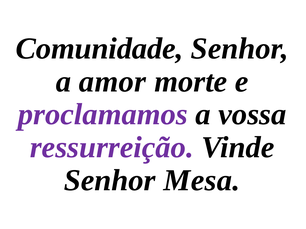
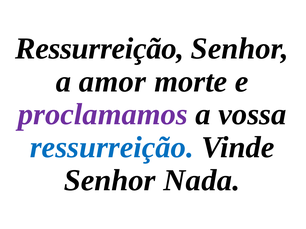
Comunidade at (99, 49): Comunidade -> Ressurreição
ressurreição at (112, 148) colour: purple -> blue
Mesa: Mesa -> Nada
